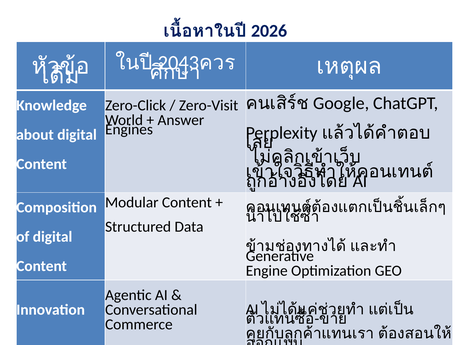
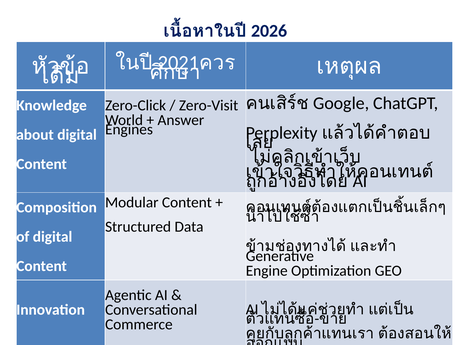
2043: 2043 -> 2021
